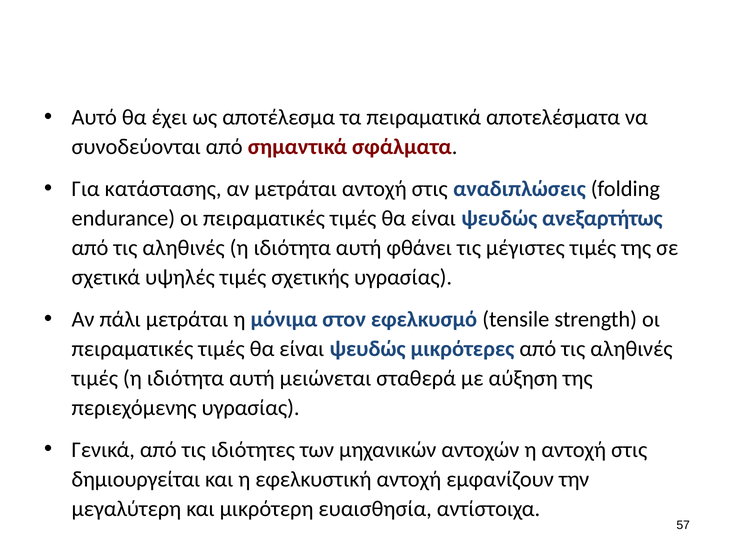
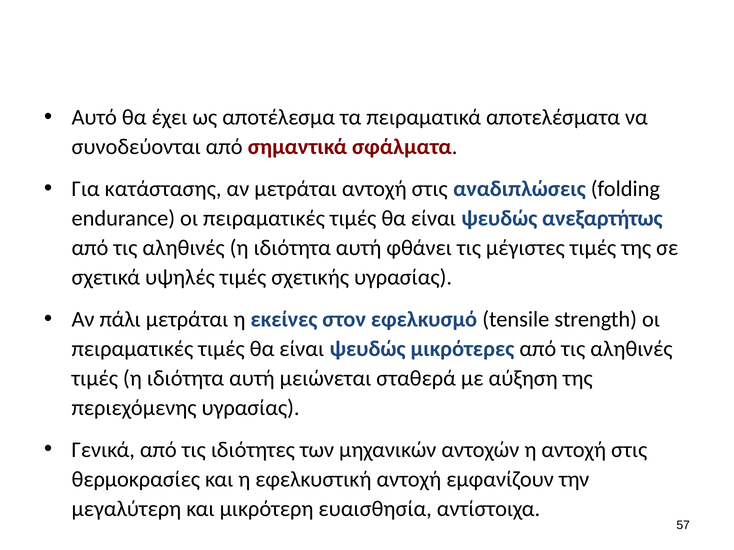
μόνιμα: μόνιμα -> εκείνες
δημιουργείται: δημιουργείται -> θερμοκρασίες
